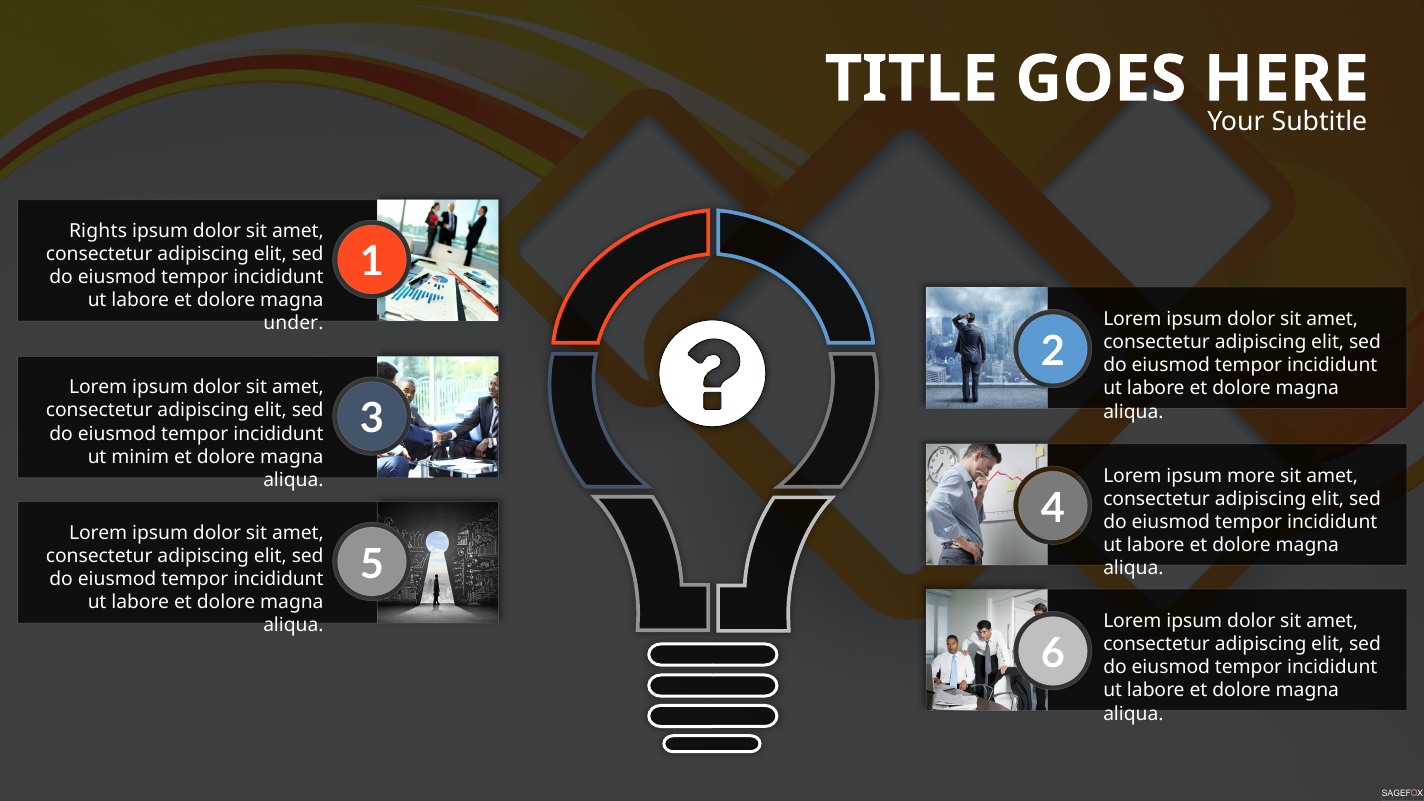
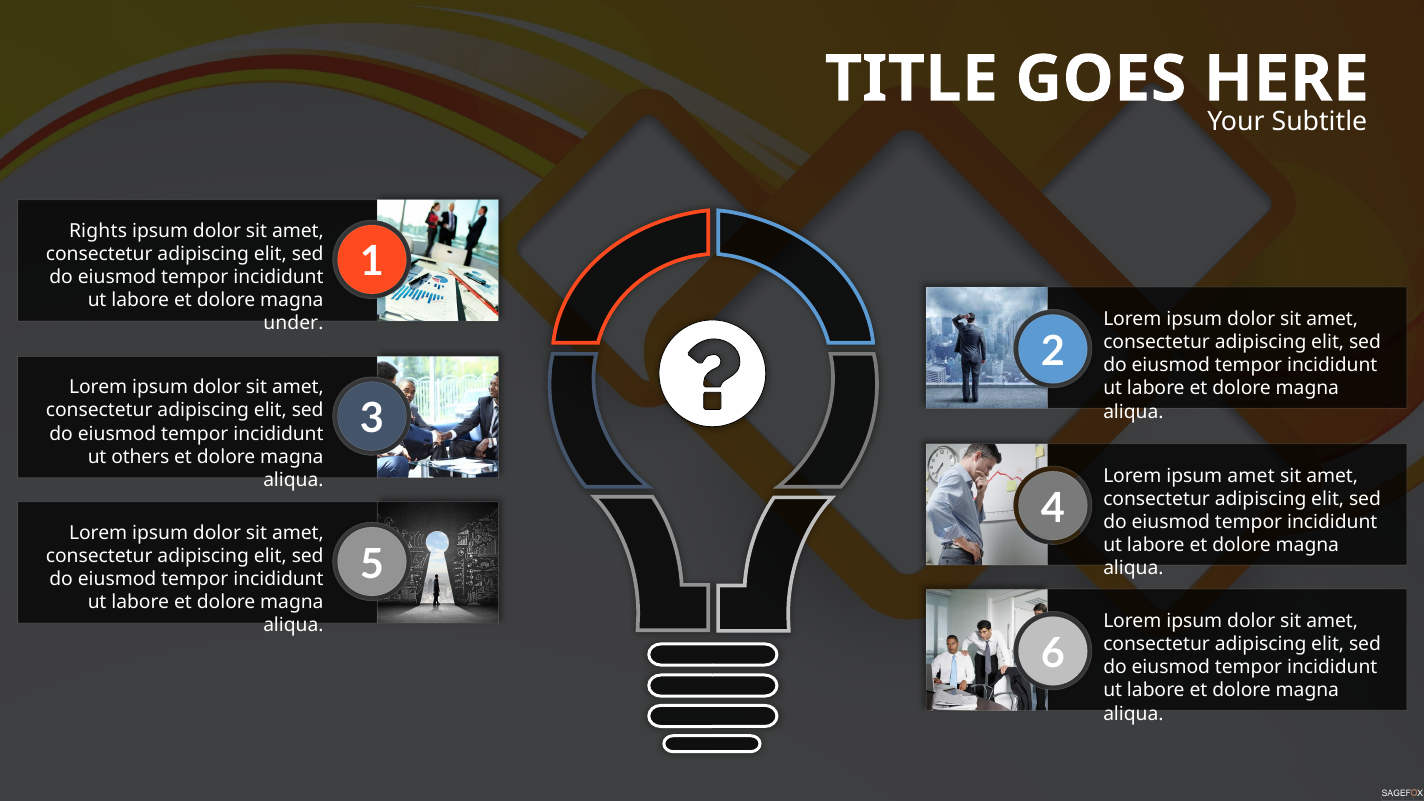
minim: minim -> others
ipsum more: more -> amet
